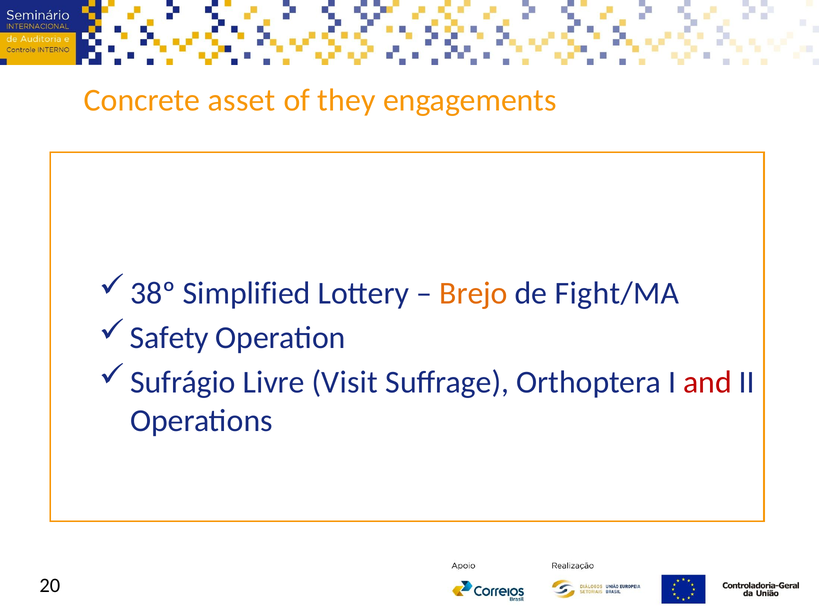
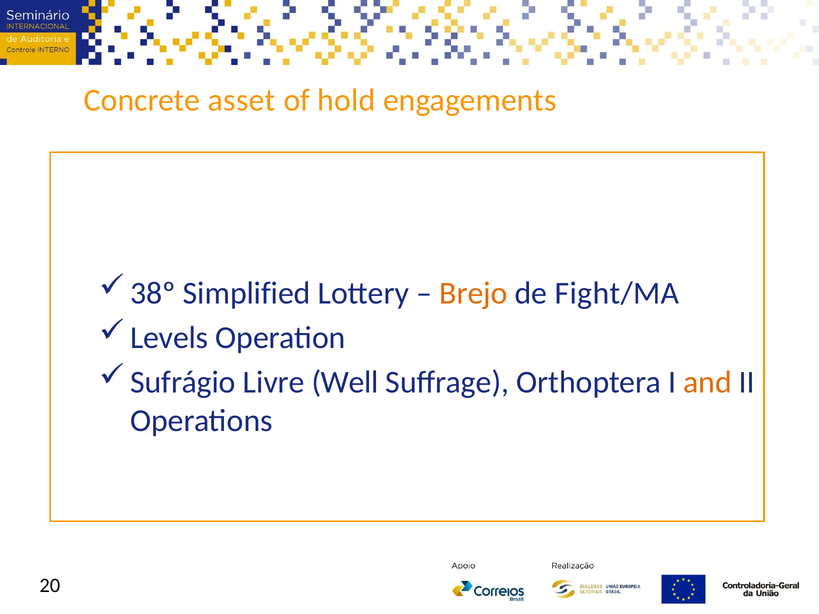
they: they -> hold
Safety: Safety -> Levels
Visit: Visit -> Well
and colour: red -> orange
